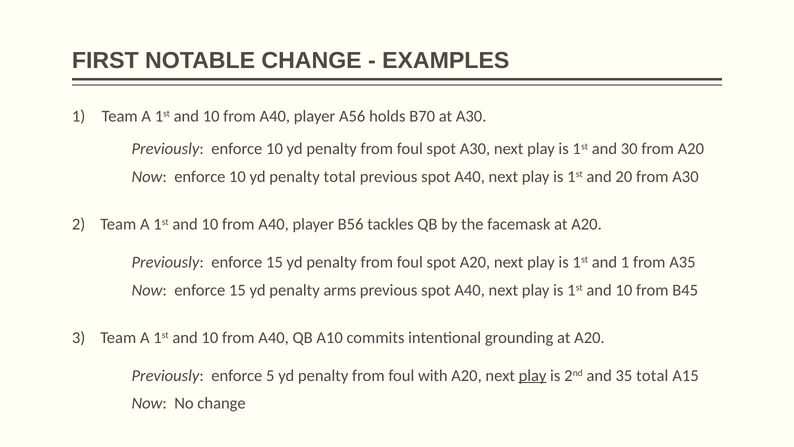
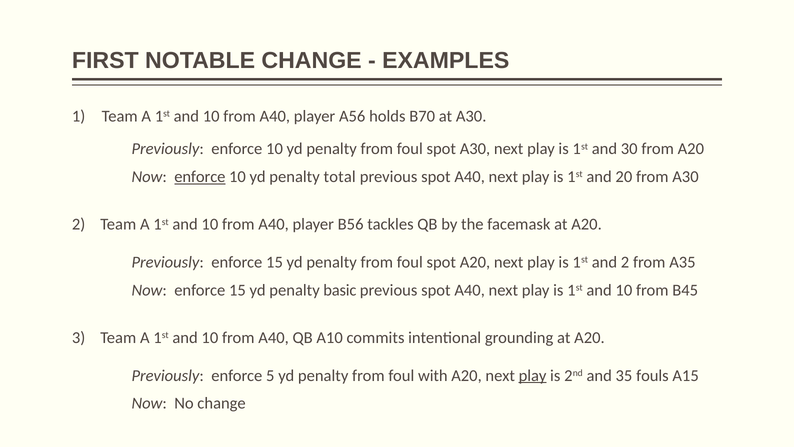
enforce at (200, 177) underline: none -> present
and 1: 1 -> 2
arms: arms -> basic
35 total: total -> fouls
